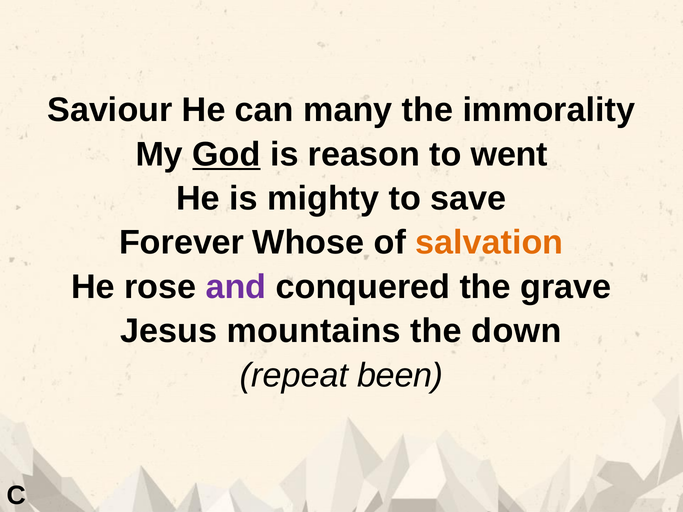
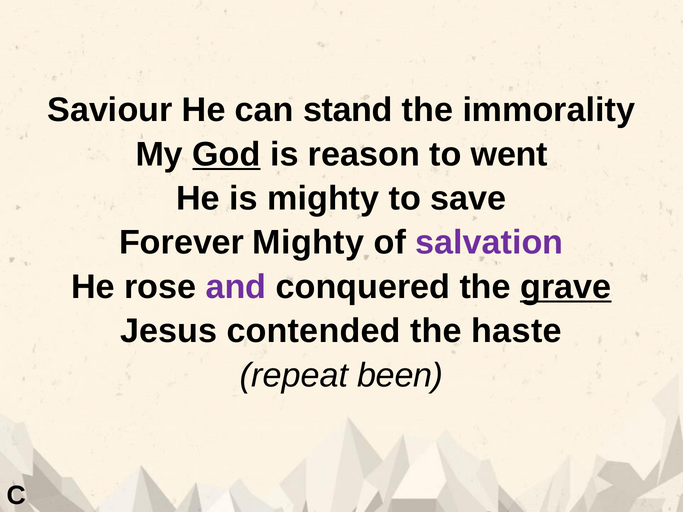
many: many -> stand
Forever Whose: Whose -> Mighty
salvation colour: orange -> purple
grave underline: none -> present
mountains: mountains -> contended
down: down -> haste
